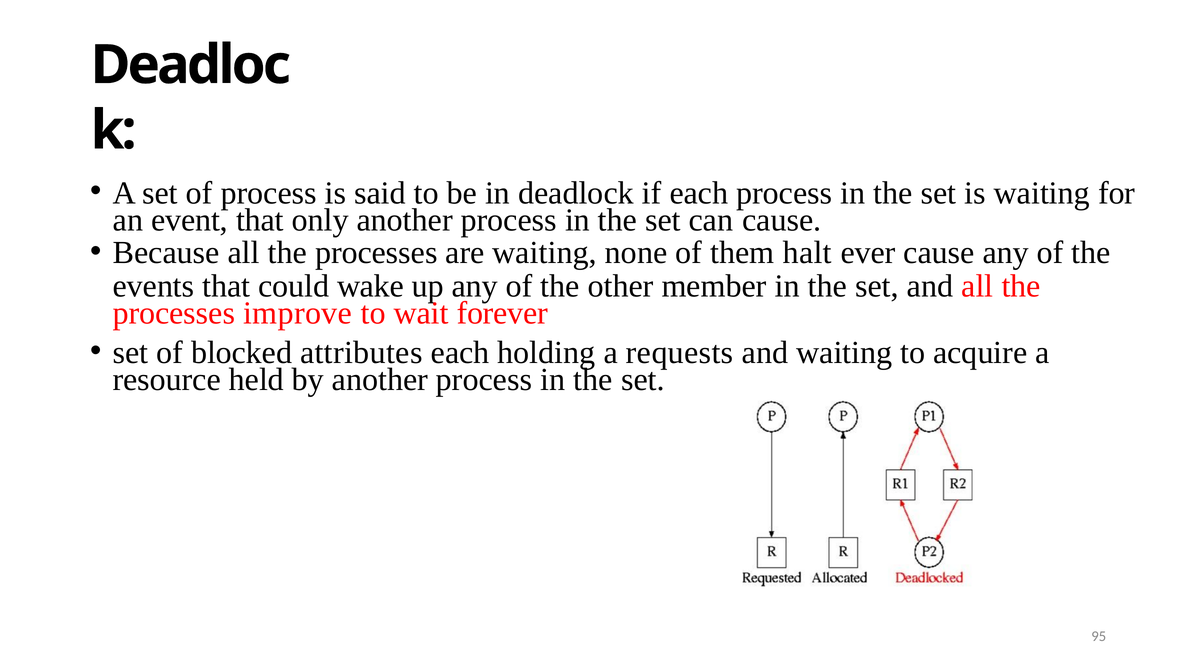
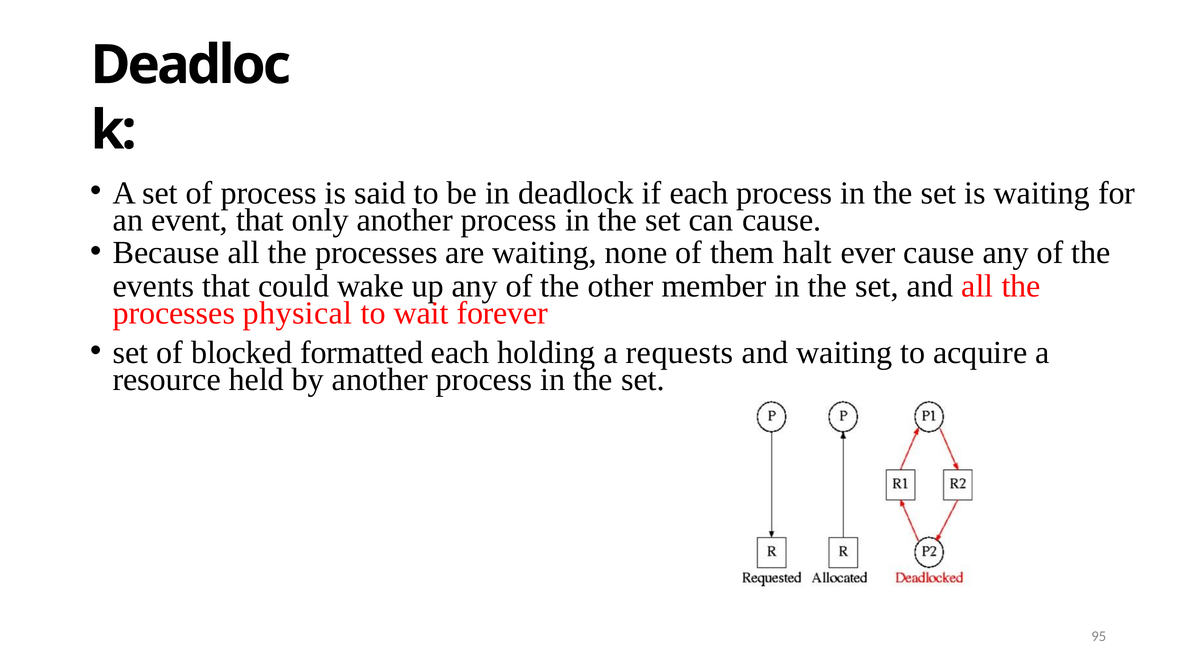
improve: improve -> physical
attributes: attributes -> formatted
